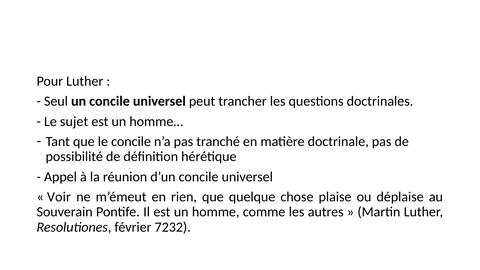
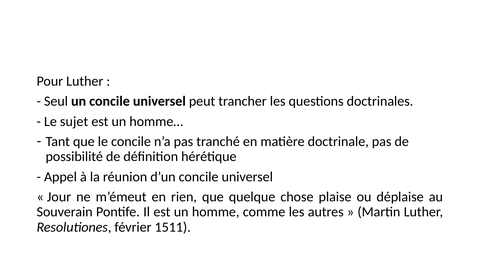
Voir: Voir -> Jour
7232: 7232 -> 1511
